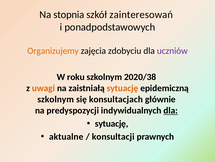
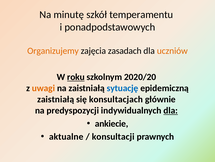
stopnia: stopnia -> minutę
zainteresowań: zainteresowań -> temperamentu
zdobyciu: zdobyciu -> zasadach
uczniów colour: purple -> orange
roku underline: none -> present
2020/38: 2020/38 -> 2020/20
sytuację at (123, 88) colour: orange -> blue
szkolnym at (56, 99): szkolnym -> zaistniałą
sytuację at (112, 123): sytuację -> ankiecie
